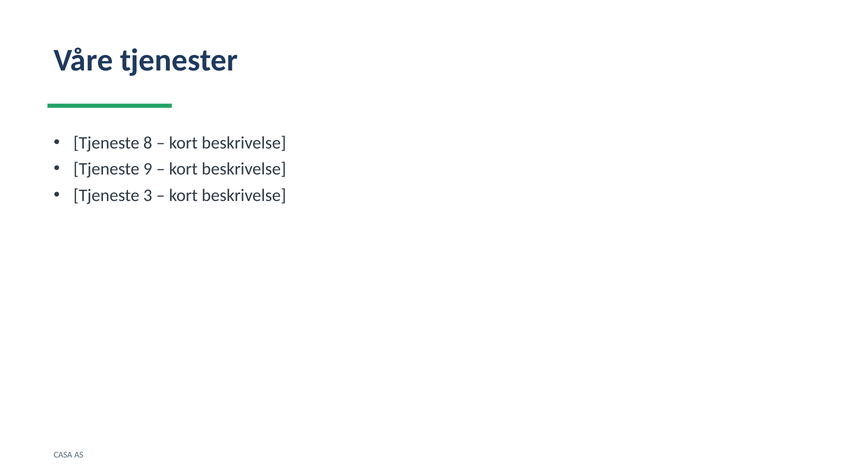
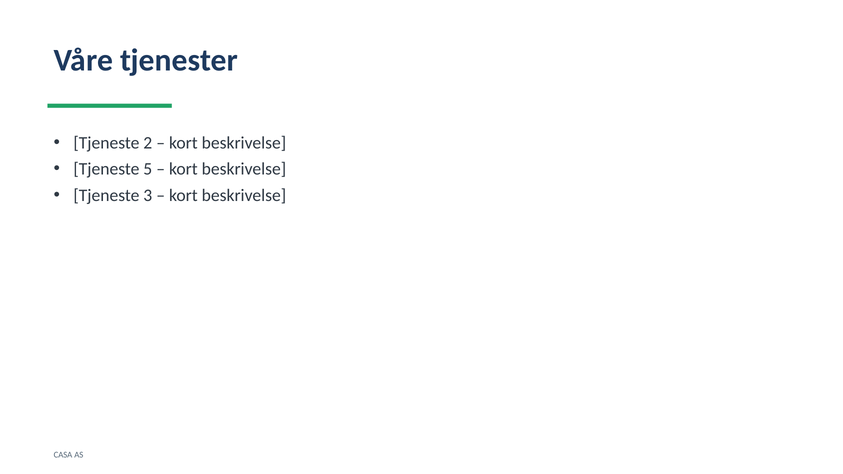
8: 8 -> 2
9: 9 -> 5
